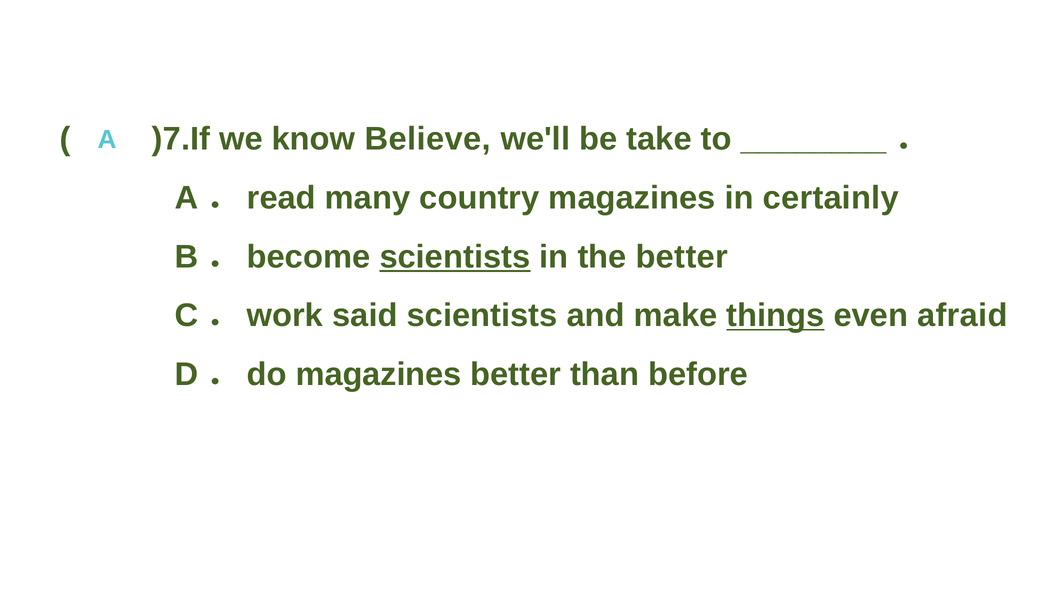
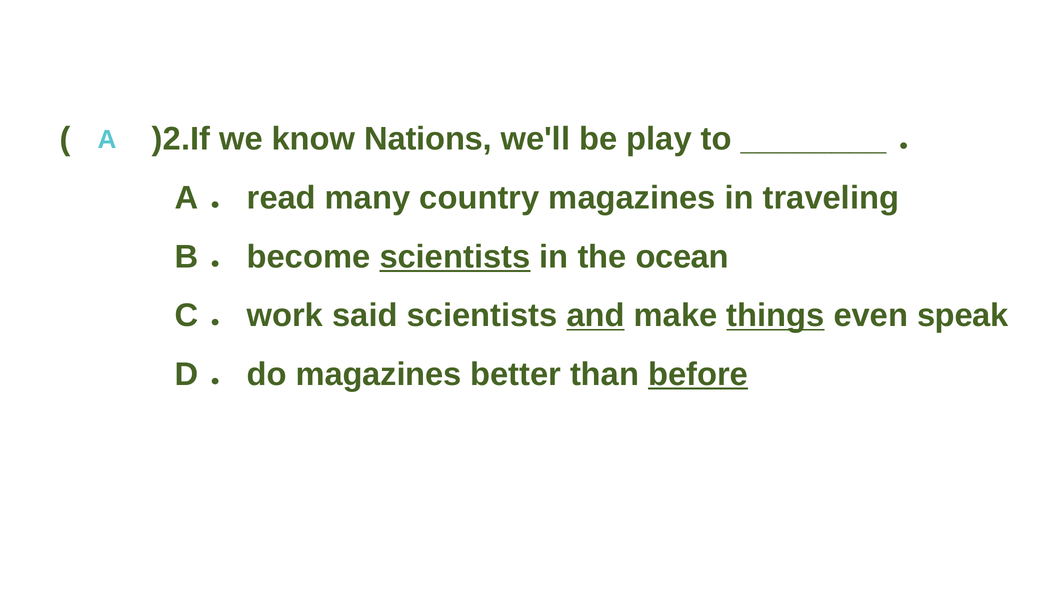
)7.If: )7.If -> )2.If
Believe: Believe -> Nations
take: take -> play
certainly: certainly -> traveling
the better: better -> ocean
and underline: none -> present
afraid: afraid -> speak
before underline: none -> present
